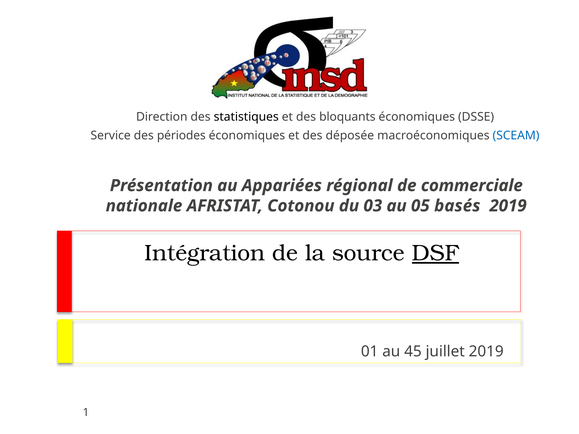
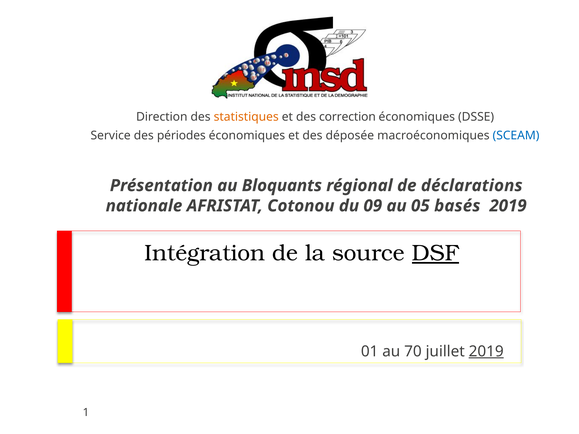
statistiques colour: black -> orange
bloquants: bloquants -> correction
Appariées: Appariées -> Bloquants
commerciale: commerciale -> déclarations
03: 03 -> 09
45: 45 -> 70
2019 at (486, 352) underline: none -> present
